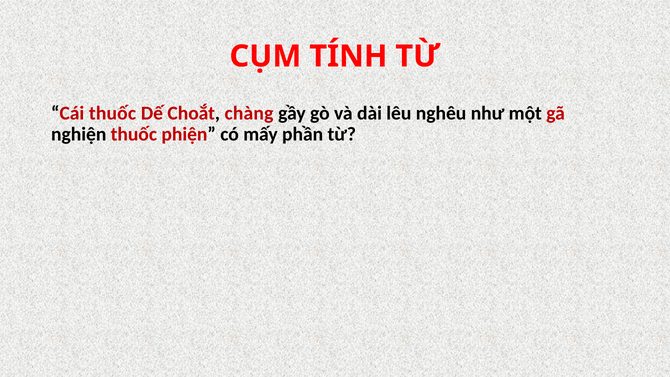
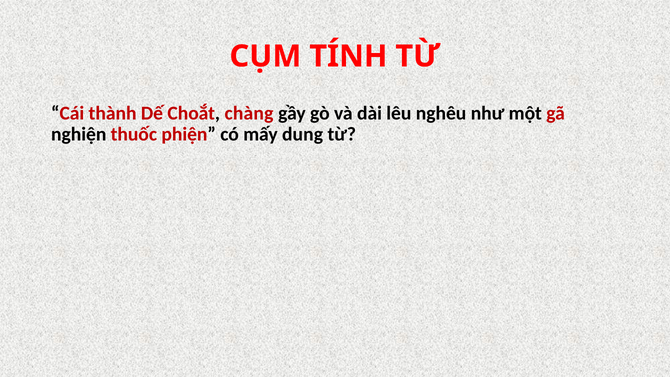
Cái thuốc: thuốc -> thành
phần: phần -> dung
